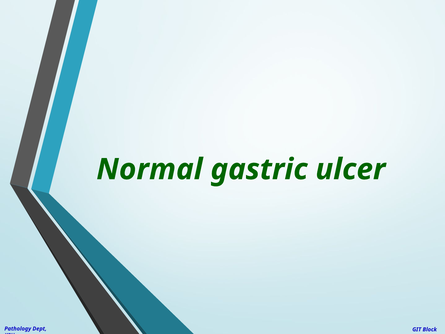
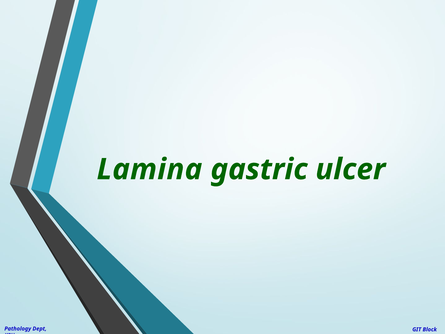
Normal: Normal -> Lamina
